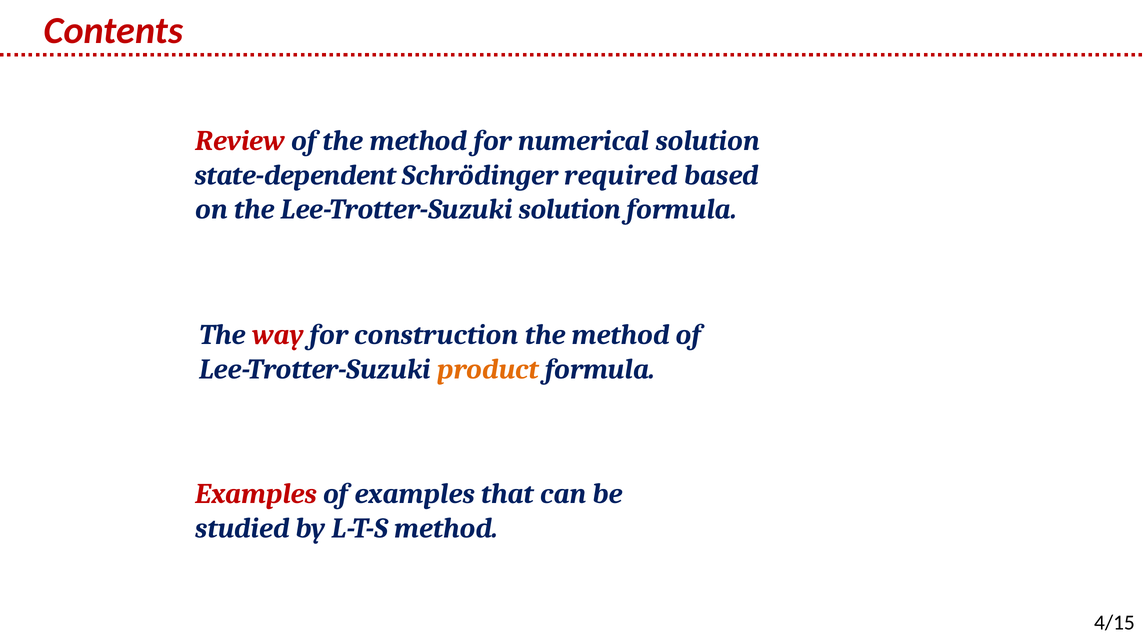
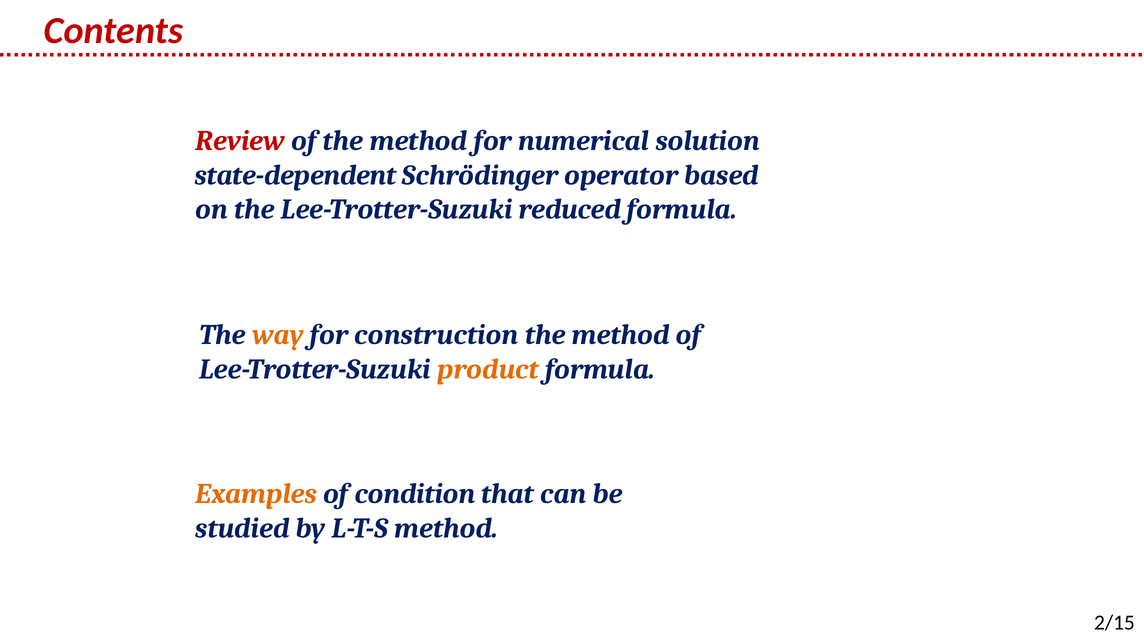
required: required -> operator
Lee-Trotter-Suzuki solution: solution -> reduced
way colour: red -> orange
Examples at (256, 494) colour: red -> orange
of examples: examples -> condition
4/15: 4/15 -> 2/15
